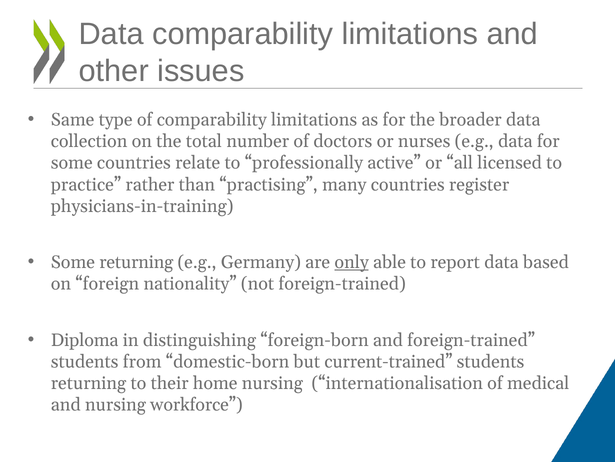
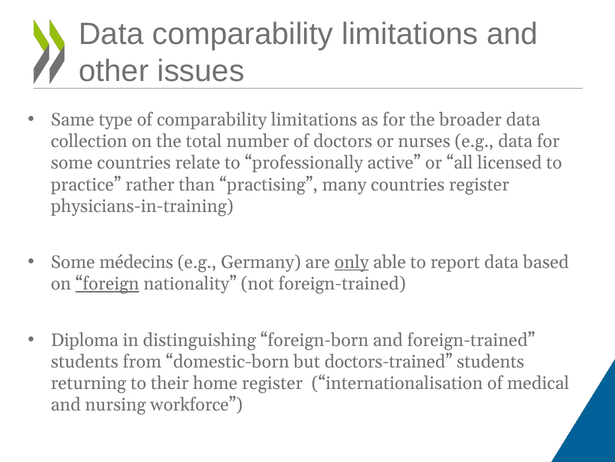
Some returning: returning -> médecins
foreign underline: none -> present
current-trained: current-trained -> doctors-trained
home nursing: nursing -> register
